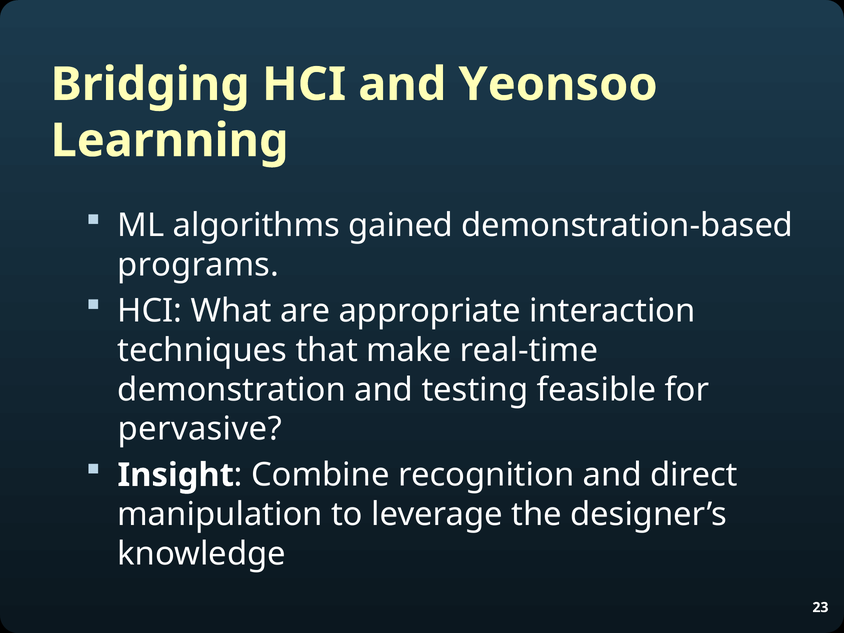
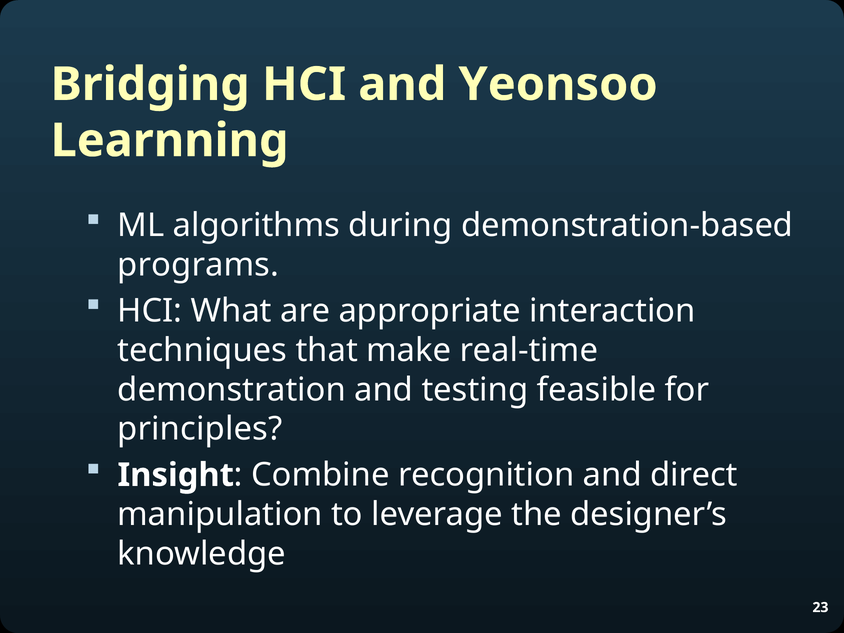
gained: gained -> during
pervasive: pervasive -> principles
